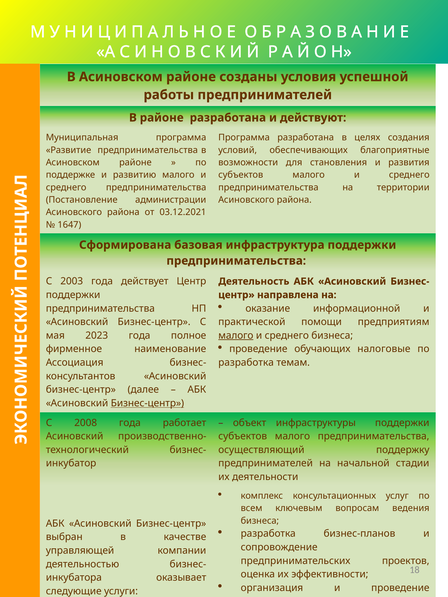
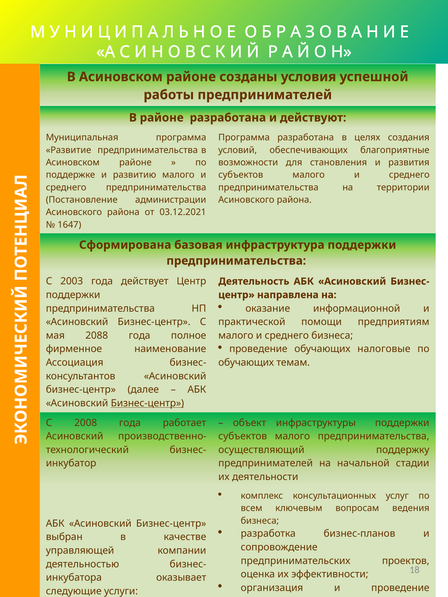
2023: 2023 -> 2088
малого at (236, 336) underline: present -> none
разработка at (246, 363): разработка -> обучающих
